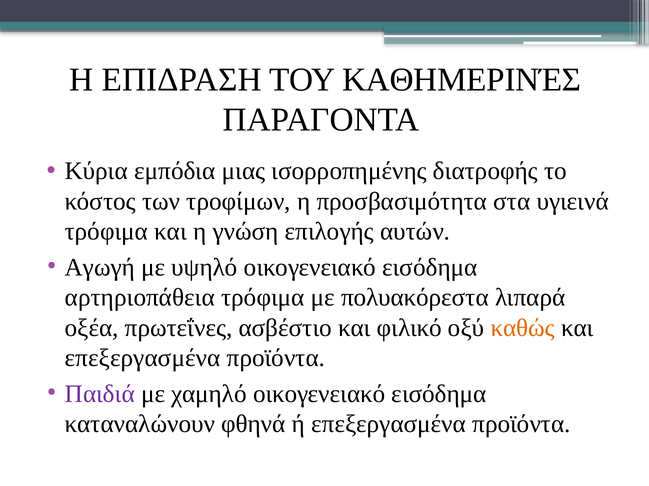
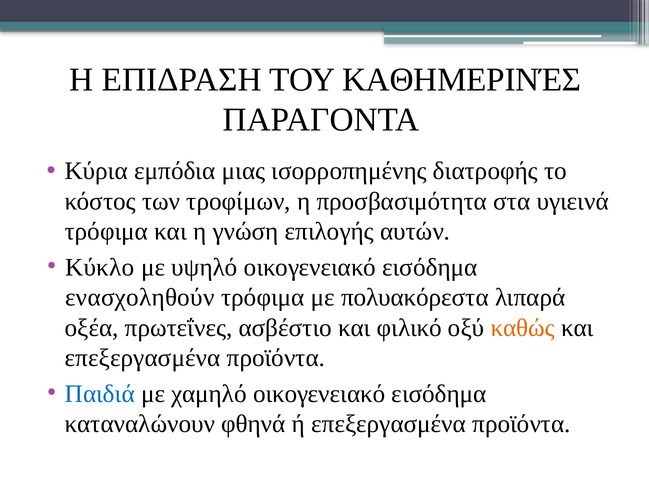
Αγωγή: Αγωγή -> Κύκλο
αρτηριοπάθεια: αρτηριοπάθεια -> ενασχοληθούν
Παιδιά colour: purple -> blue
